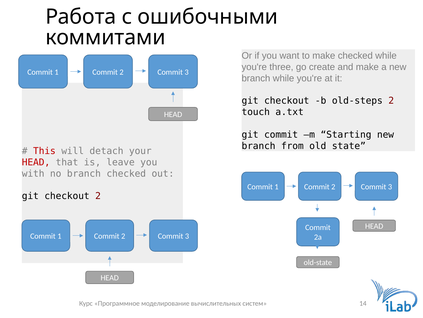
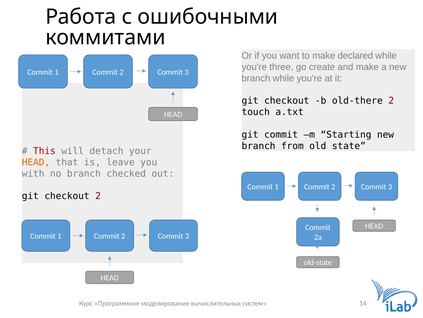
make checked: checked -> declared
old-steps: old-steps -> old-there
HEAD at (36, 162) colour: red -> orange
